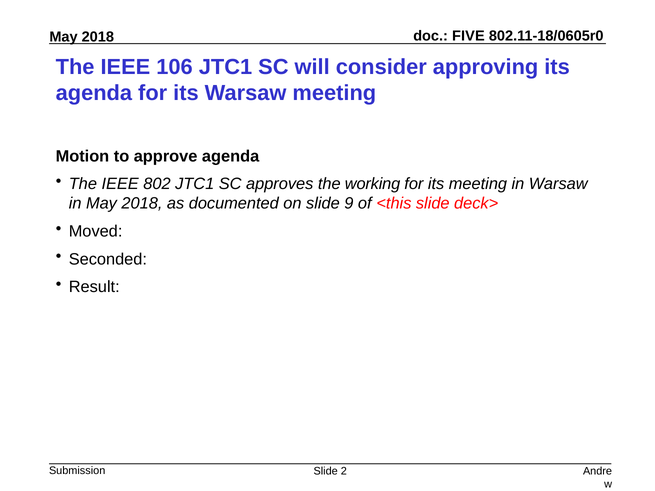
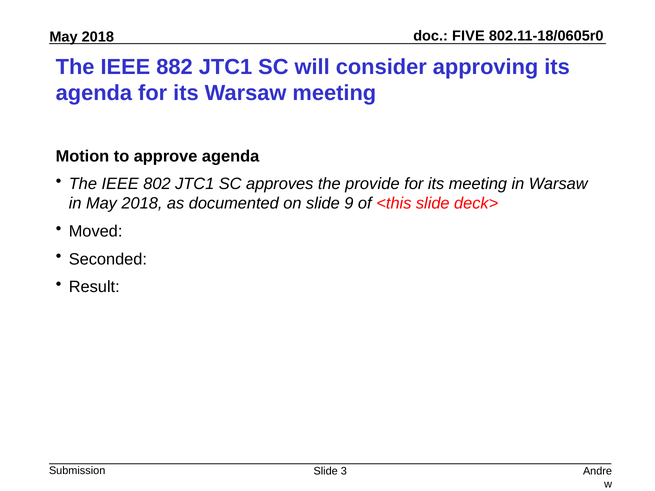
106: 106 -> 882
working: working -> provide
2: 2 -> 3
